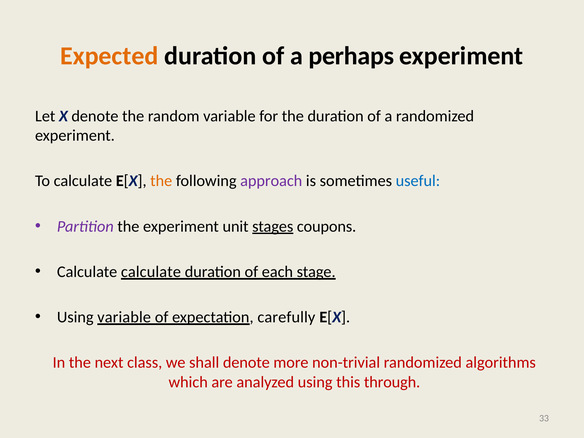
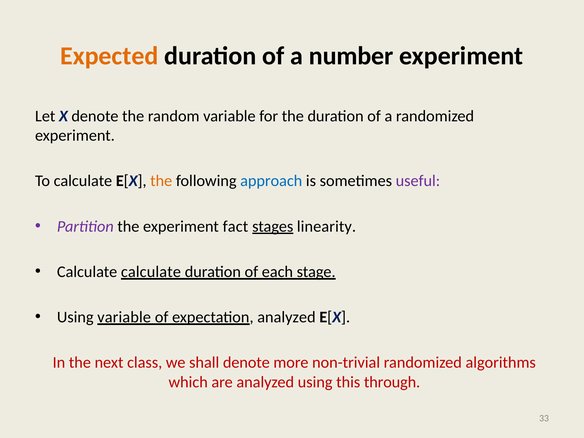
perhaps: perhaps -> number
approach colour: purple -> blue
useful colour: blue -> purple
unit: unit -> fact
coupons: coupons -> linearity
expectation carefully: carefully -> analyzed
